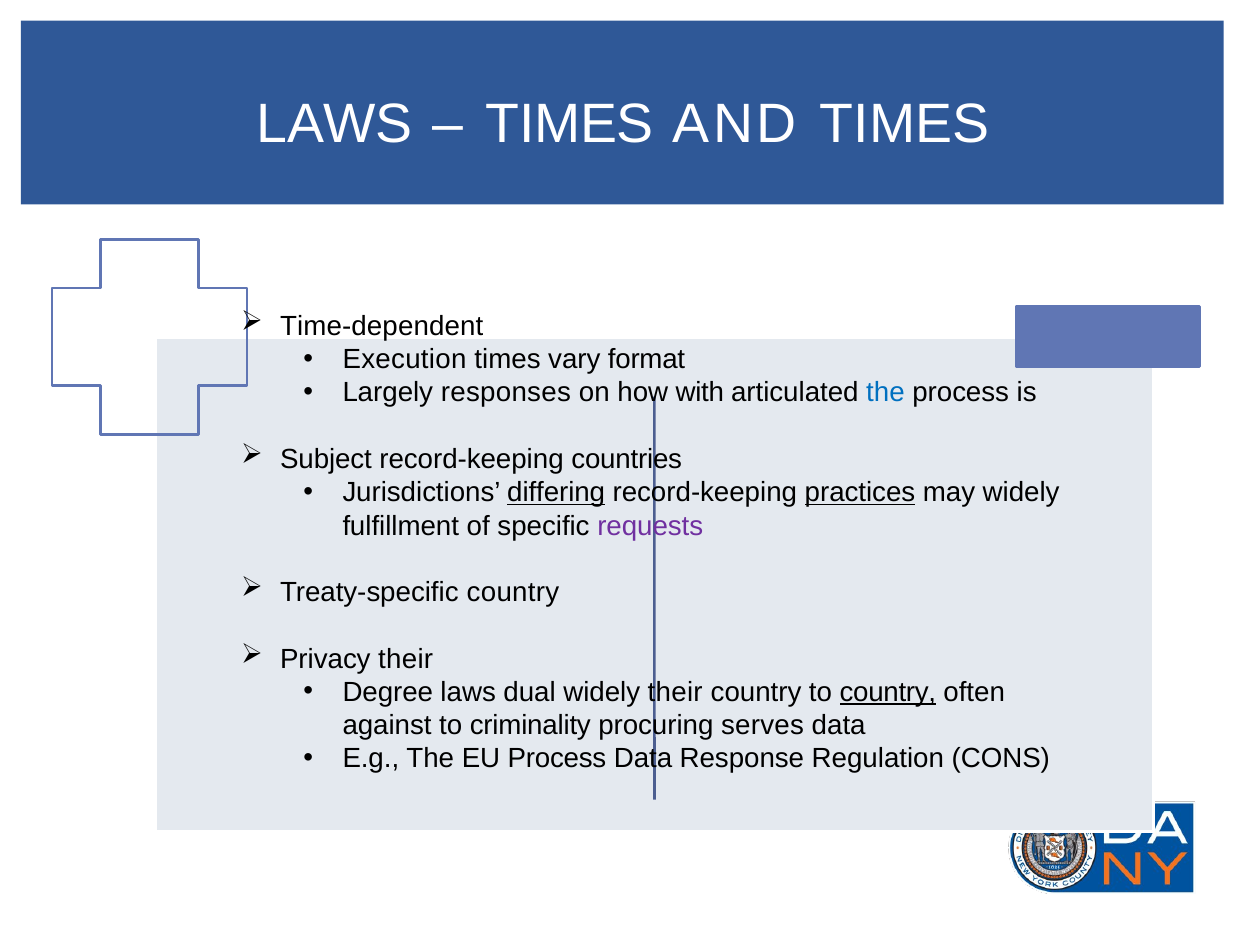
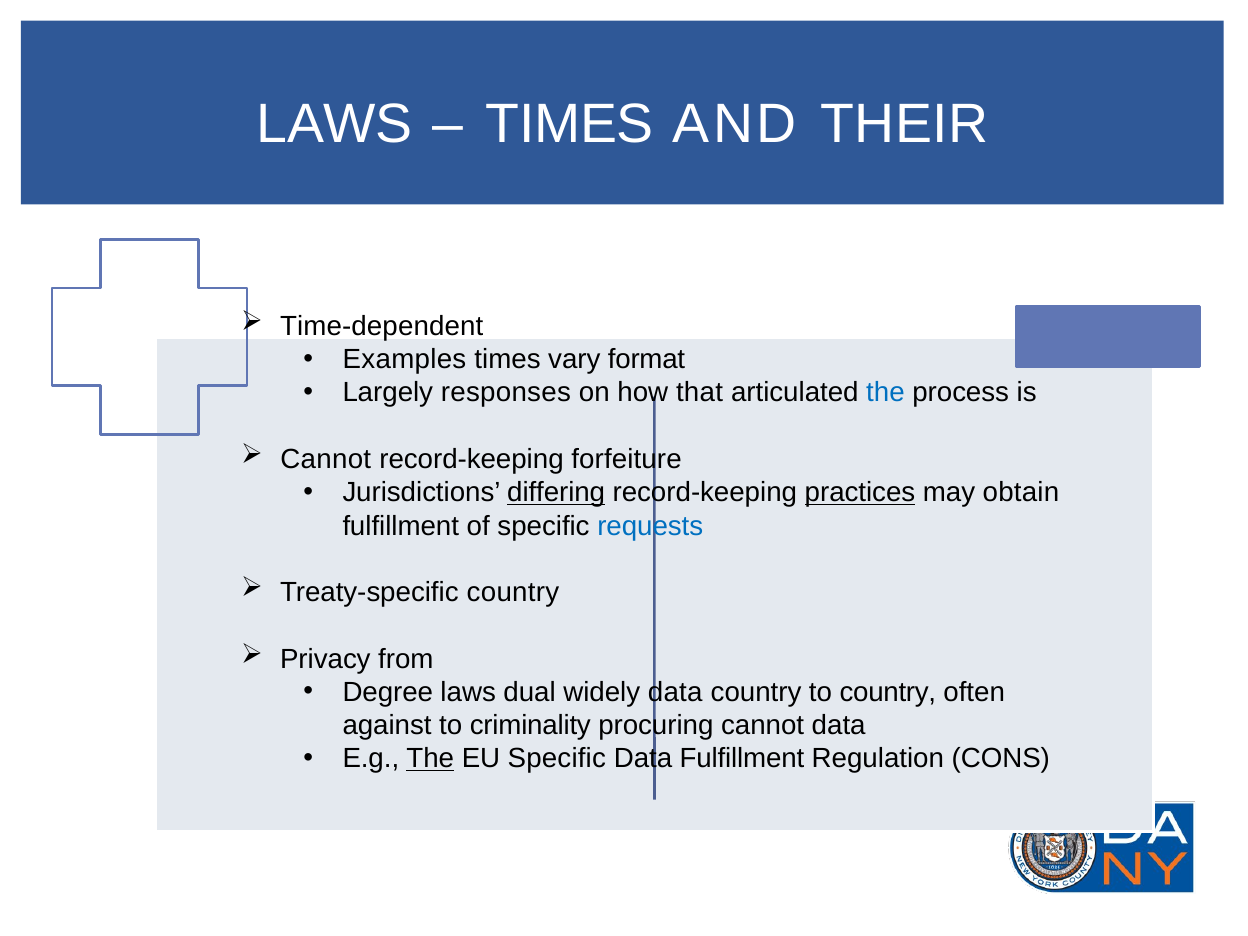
AND TIMES: TIMES -> THEIR
Execution: Execution -> Examples
with: with -> that
Subject at (326, 459): Subject -> Cannot
countries: countries -> forfeiture
may widely: widely -> obtain
requests colour: purple -> blue
Privacy their: their -> from
widely their: their -> data
country at (888, 692) underline: present -> none
procuring serves: serves -> cannot
The at (430, 759) underline: none -> present
EU Process: Process -> Specific
Data Response: Response -> Fulfillment
